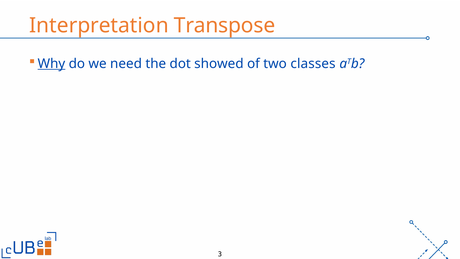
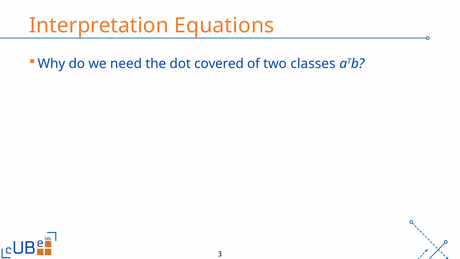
Transpose: Transpose -> Equations
Why underline: present -> none
showed: showed -> covered
